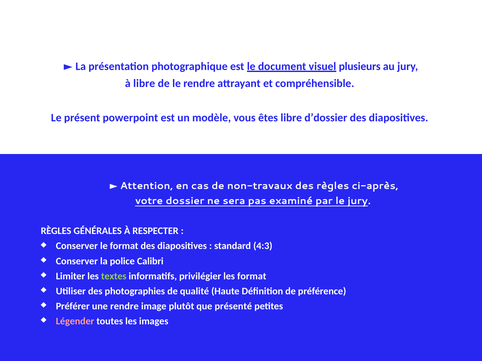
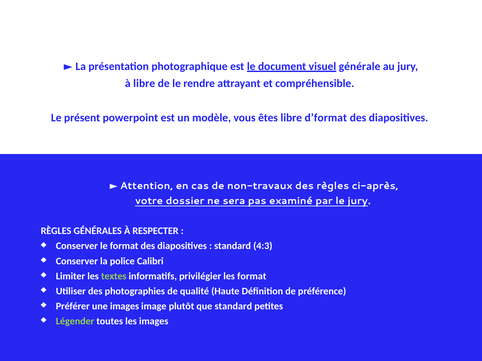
plusieurs: plusieurs -> générale
d’dossier: d’dossier -> d’format
une rendre: rendre -> images
que présenté: présenté -> standard
Légender colour: pink -> light green
